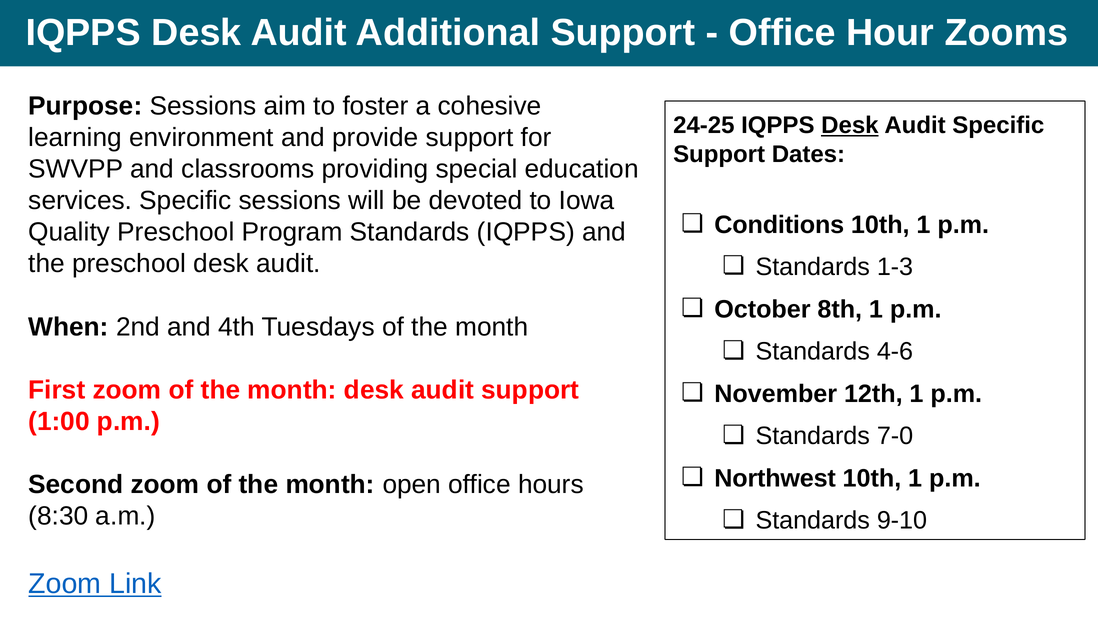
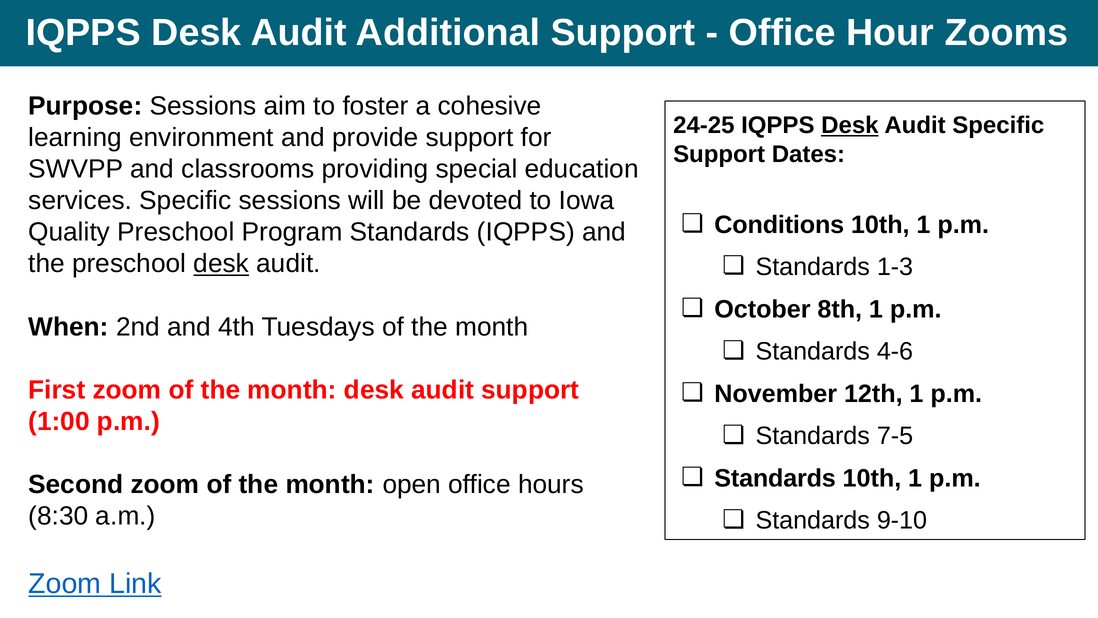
desk at (221, 264) underline: none -> present
7-0: 7-0 -> 7-5
Northwest at (775, 478): Northwest -> Standards
